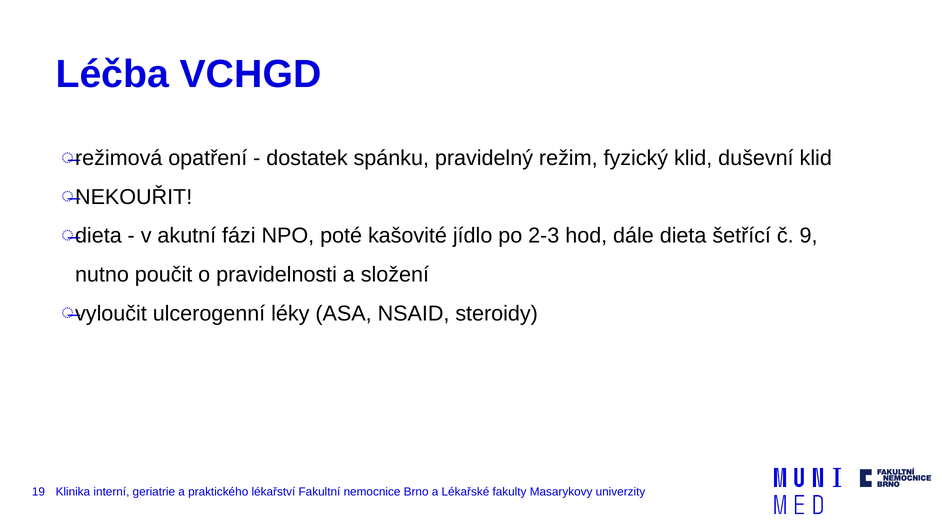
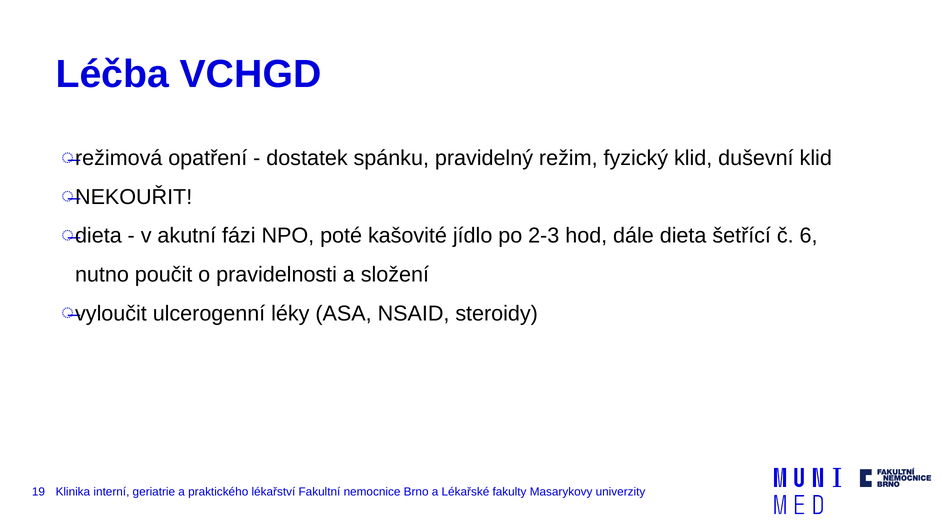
9: 9 -> 6
